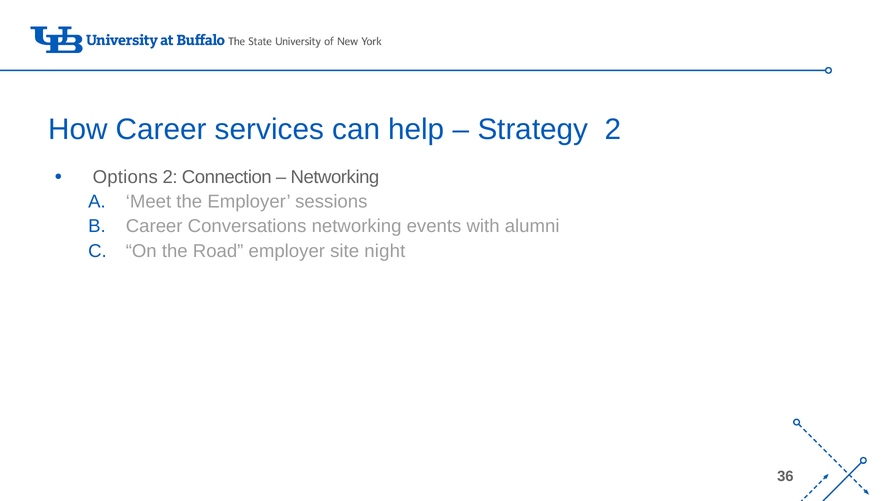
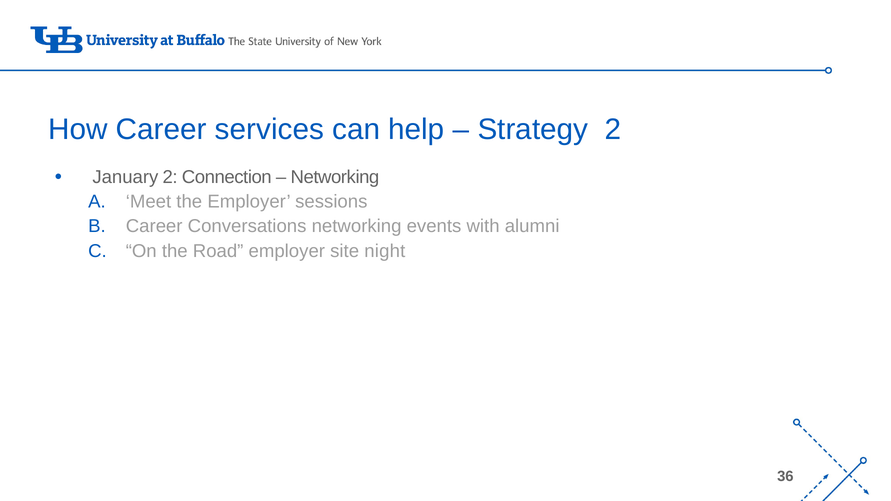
Options: Options -> January
